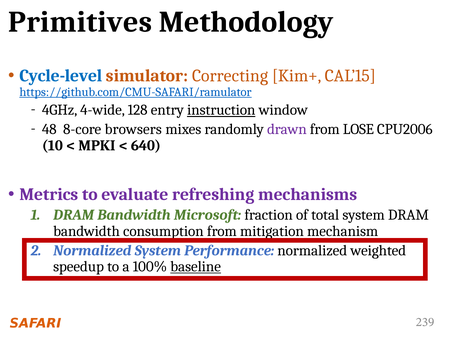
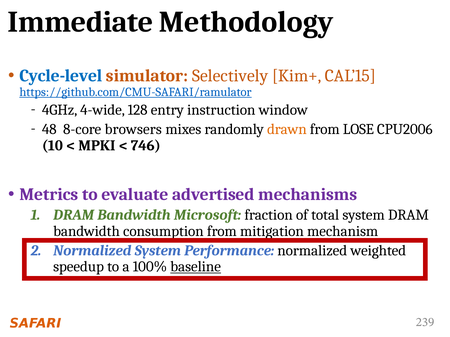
Primitives: Primitives -> Immediate
Correcting: Correcting -> Selectively
instruction underline: present -> none
drawn colour: purple -> orange
640: 640 -> 746
refreshing: refreshing -> advertised
